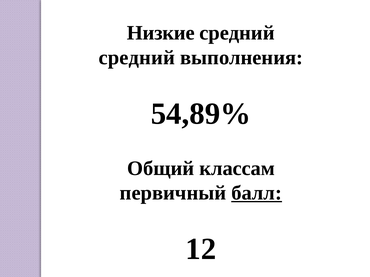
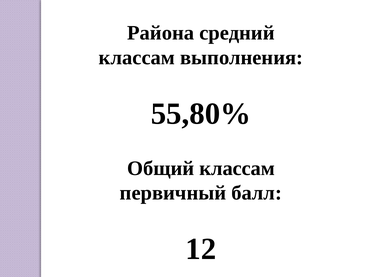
Низкие: Низкие -> Района
средний at (137, 58): средний -> классам
54,89%: 54,89% -> 55,80%
балл underline: present -> none
